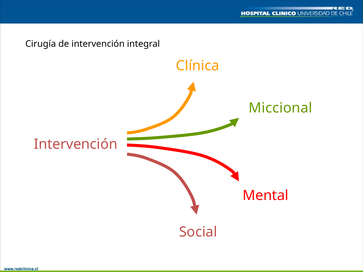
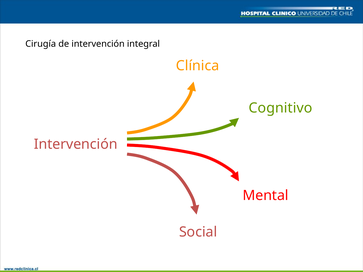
Miccional: Miccional -> Cognitivo
